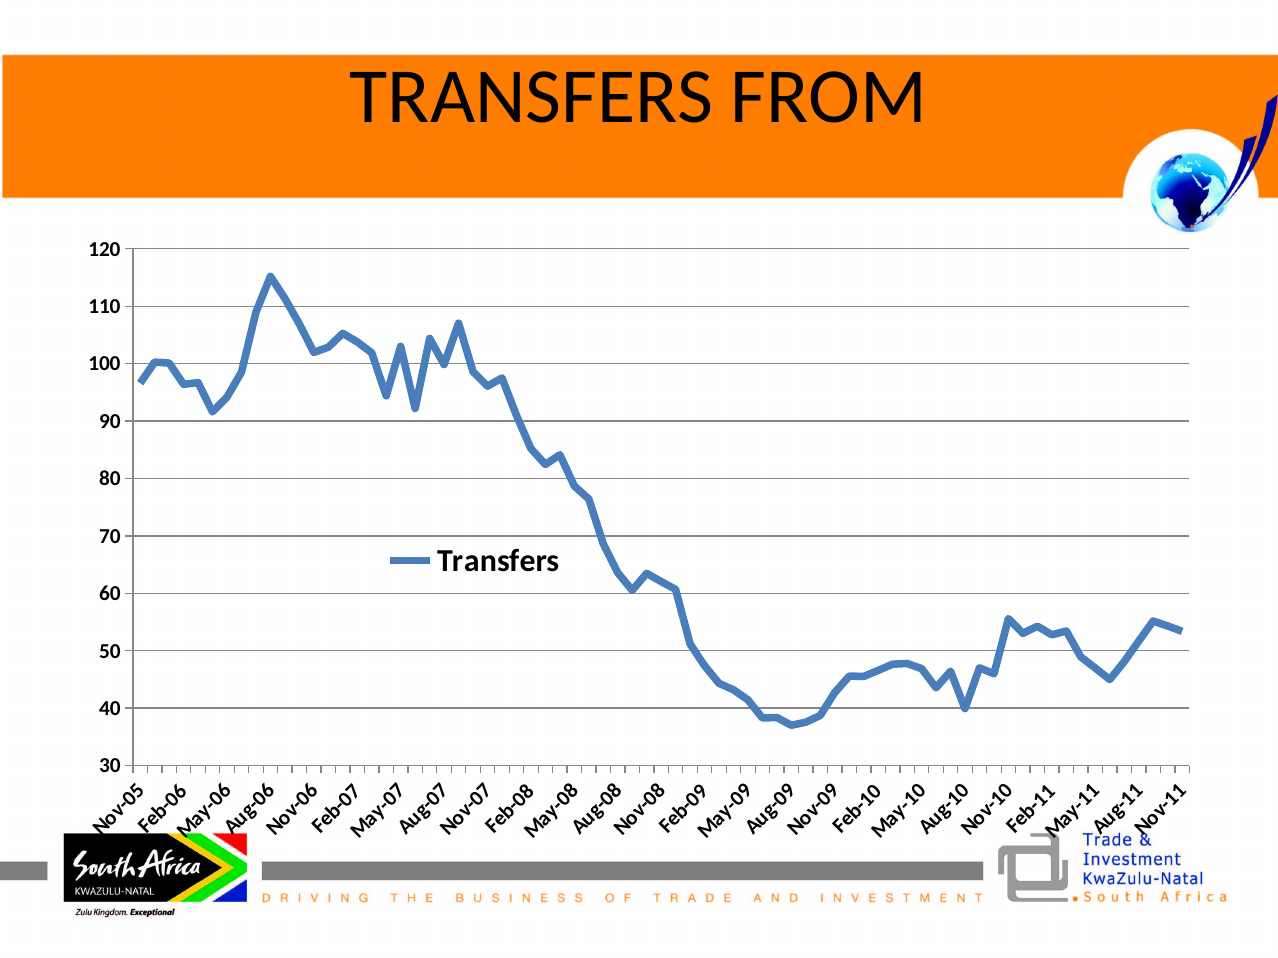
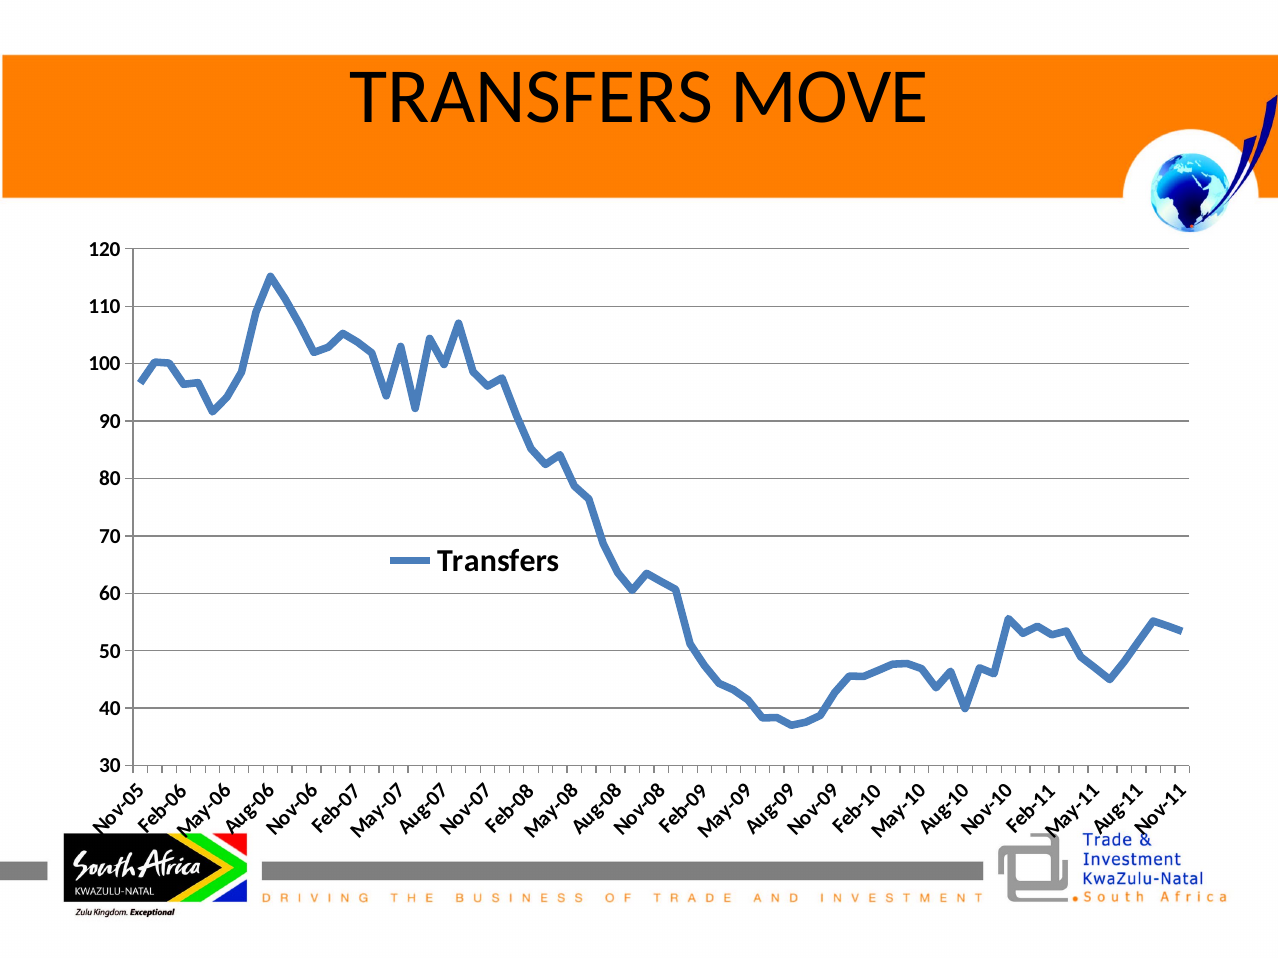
FROM: FROM -> MOVE
